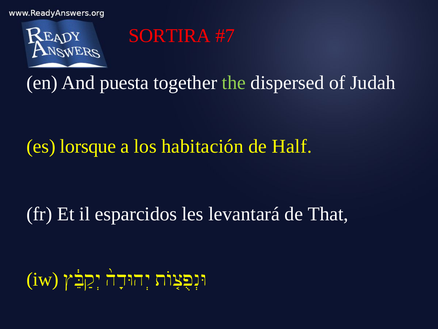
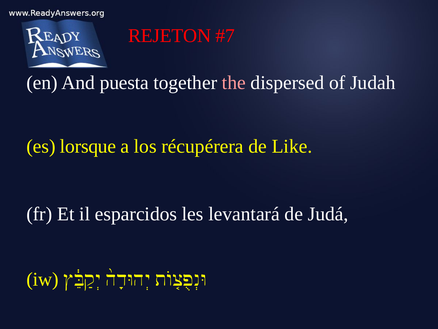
SORTIRA: SORTIRA -> REJETON
the colour: light green -> pink
habitación: habitación -> récupérera
Half: Half -> Like
That: That -> Judá
